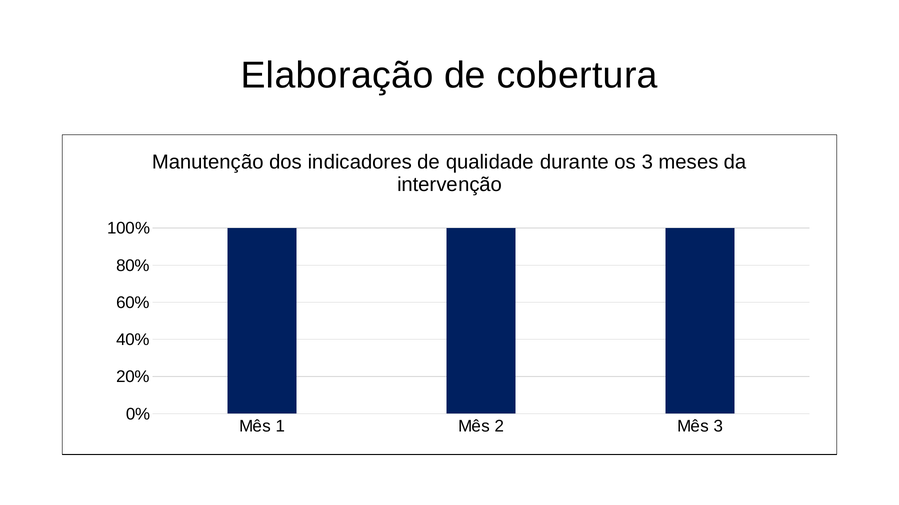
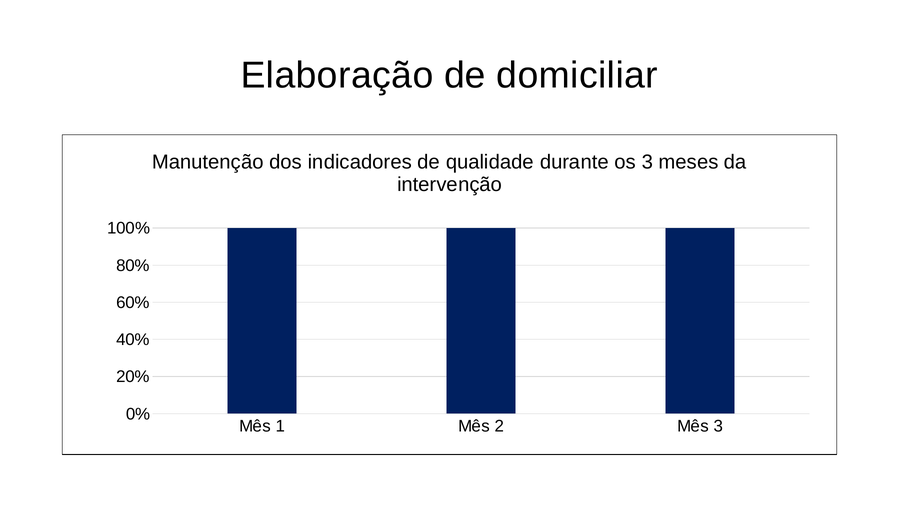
cobertura: cobertura -> domiciliar
